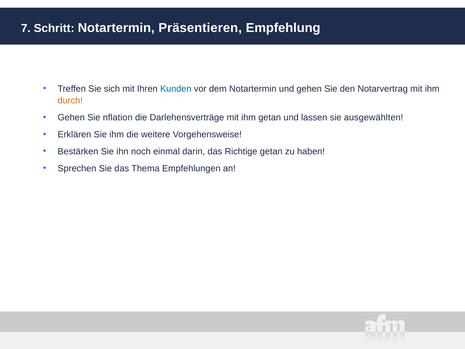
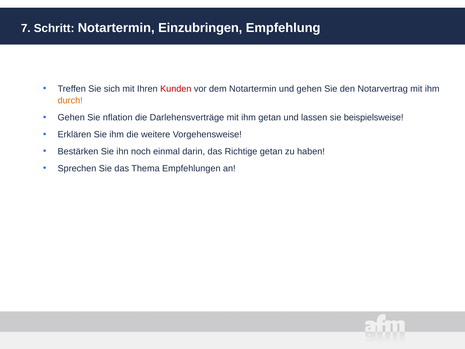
Präsentieren: Präsentieren -> Einzubringen
Kunden colour: blue -> red
ausgewählten: ausgewählten -> beispielsweise
